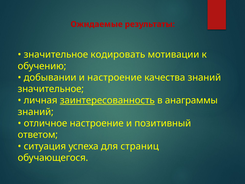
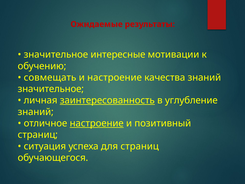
кодировать: кодировать -> интересные
добывании: добывании -> совмещать
анаграммы: анаграммы -> углубление
настроение at (97, 123) underline: none -> present
ответом at (38, 135): ответом -> страниц
